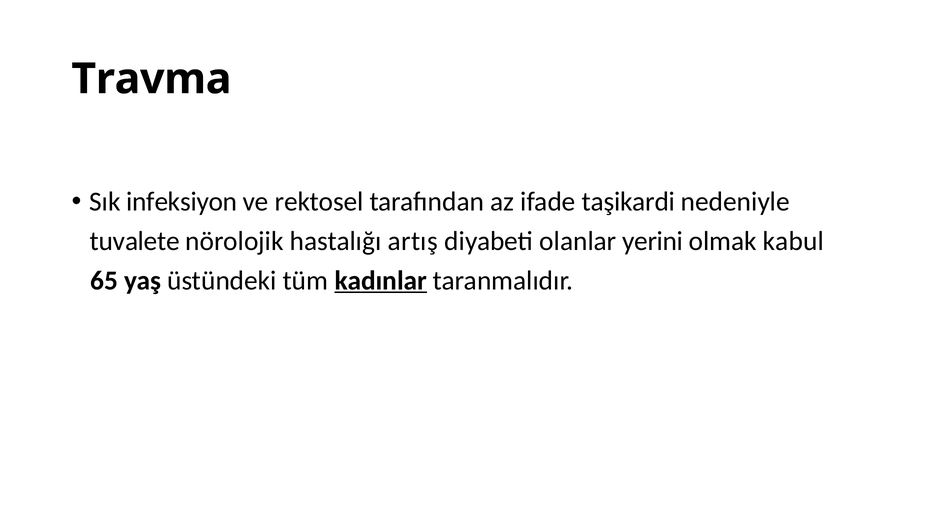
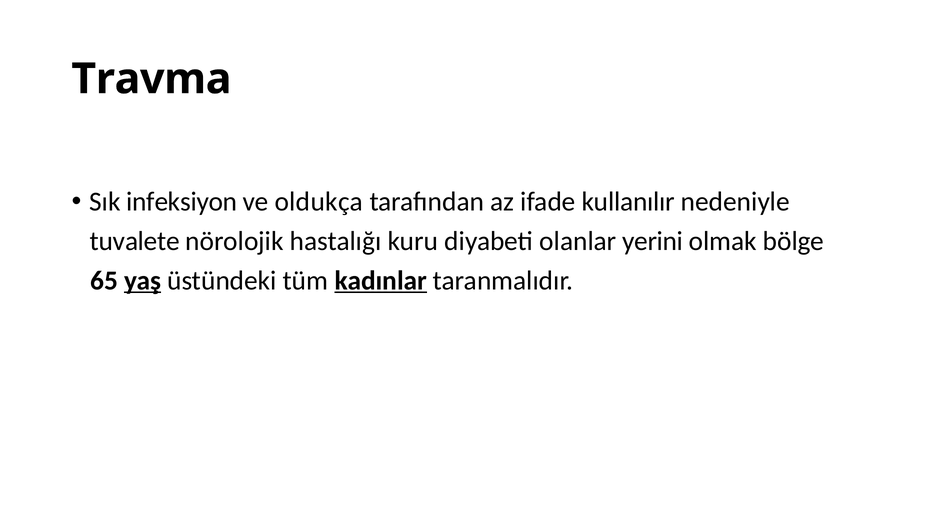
rektosel: rektosel -> oldukça
taşikardi: taşikardi -> kullanılır
artış: artış -> kuru
kabul: kabul -> bölge
yaş underline: none -> present
